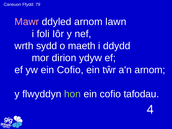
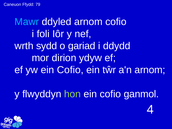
Mawr colour: pink -> light blue
arnom lawn: lawn -> cofio
maeth: maeth -> gariad
tafodau: tafodau -> ganmol
